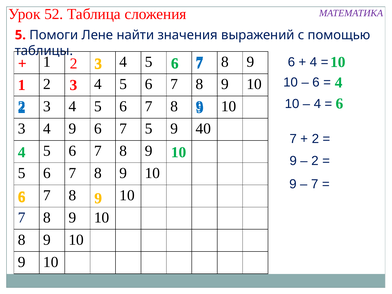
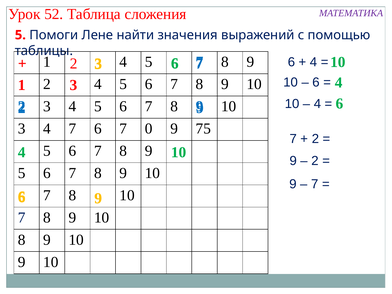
4 9: 9 -> 7
7 5: 5 -> 0
40: 40 -> 75
